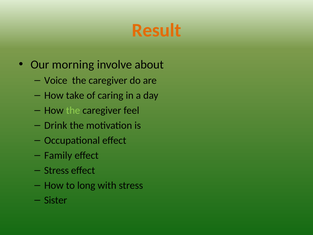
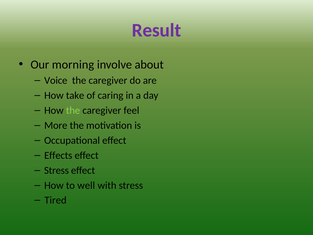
Result colour: orange -> purple
Drink: Drink -> More
Family: Family -> Effects
long: long -> well
Sister: Sister -> Tired
